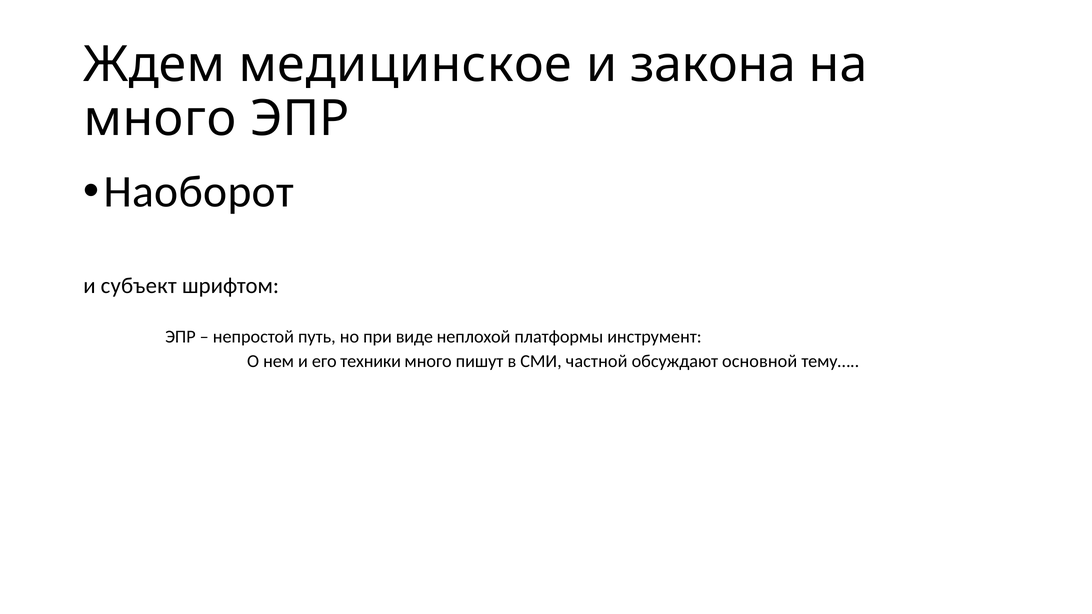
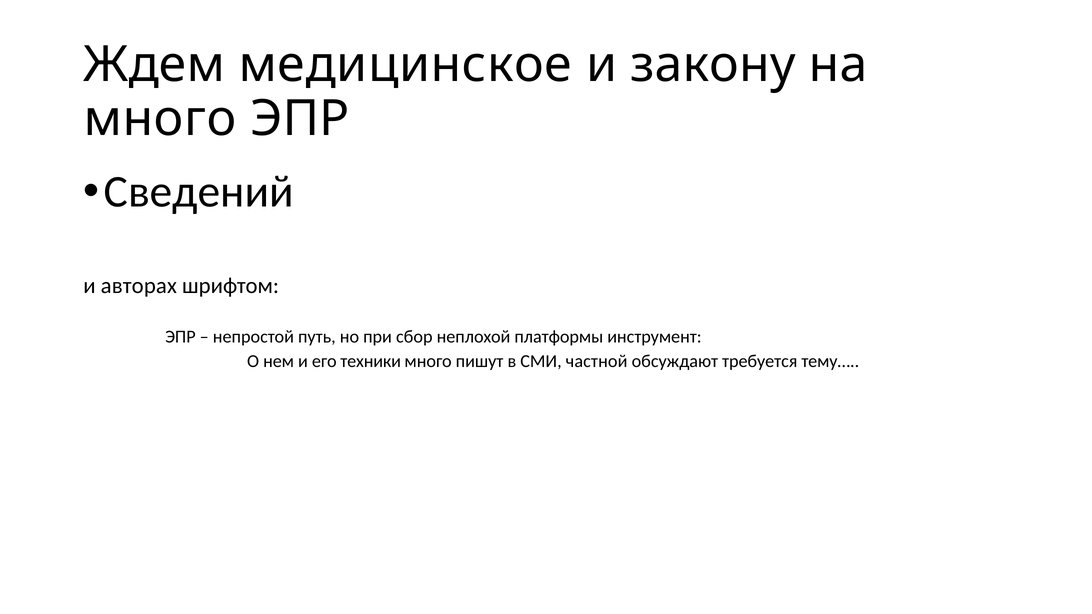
закона: закона -> закону
Наоборот: Наоборот -> Сведений
субъект: субъект -> авторах
виде: виде -> сбор
основной: основной -> требуется
